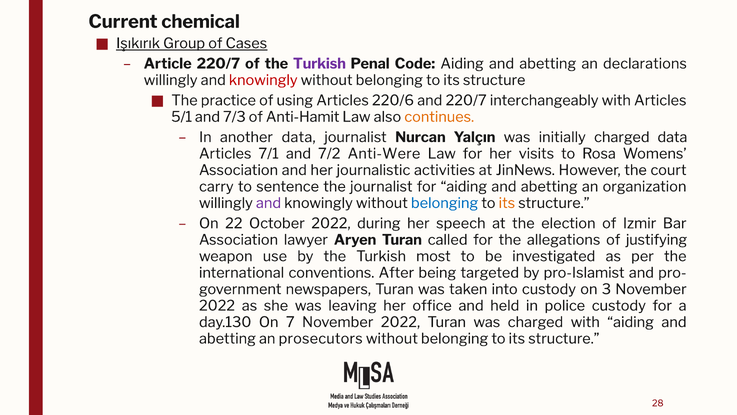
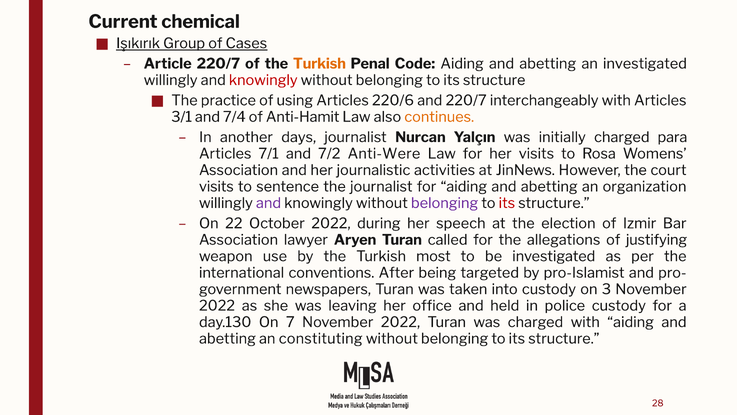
Turkish at (319, 64) colour: purple -> orange
an declarations: declarations -> investigated
5/1: 5/1 -> 3/1
7/3: 7/3 -> 7/4
another data: data -> days
charged data: data -> para
carry at (216, 186): carry -> visits
belonging at (445, 203) colour: blue -> purple
its at (507, 203) colour: orange -> red
prosecutors: prosecutors -> constituting
